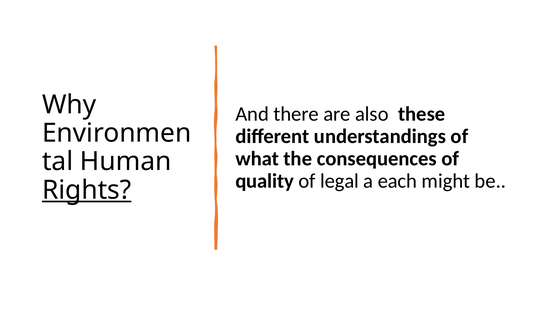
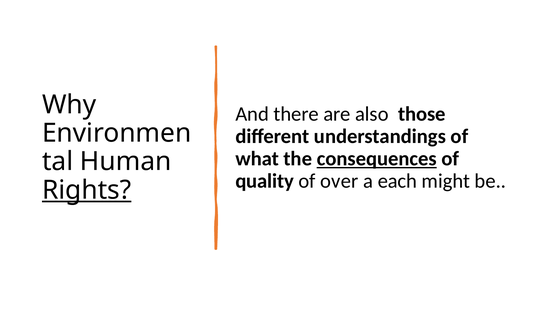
these: these -> those
consequences underline: none -> present
legal: legal -> over
